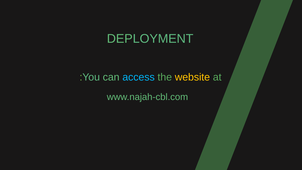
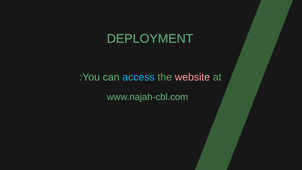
website colour: yellow -> pink
